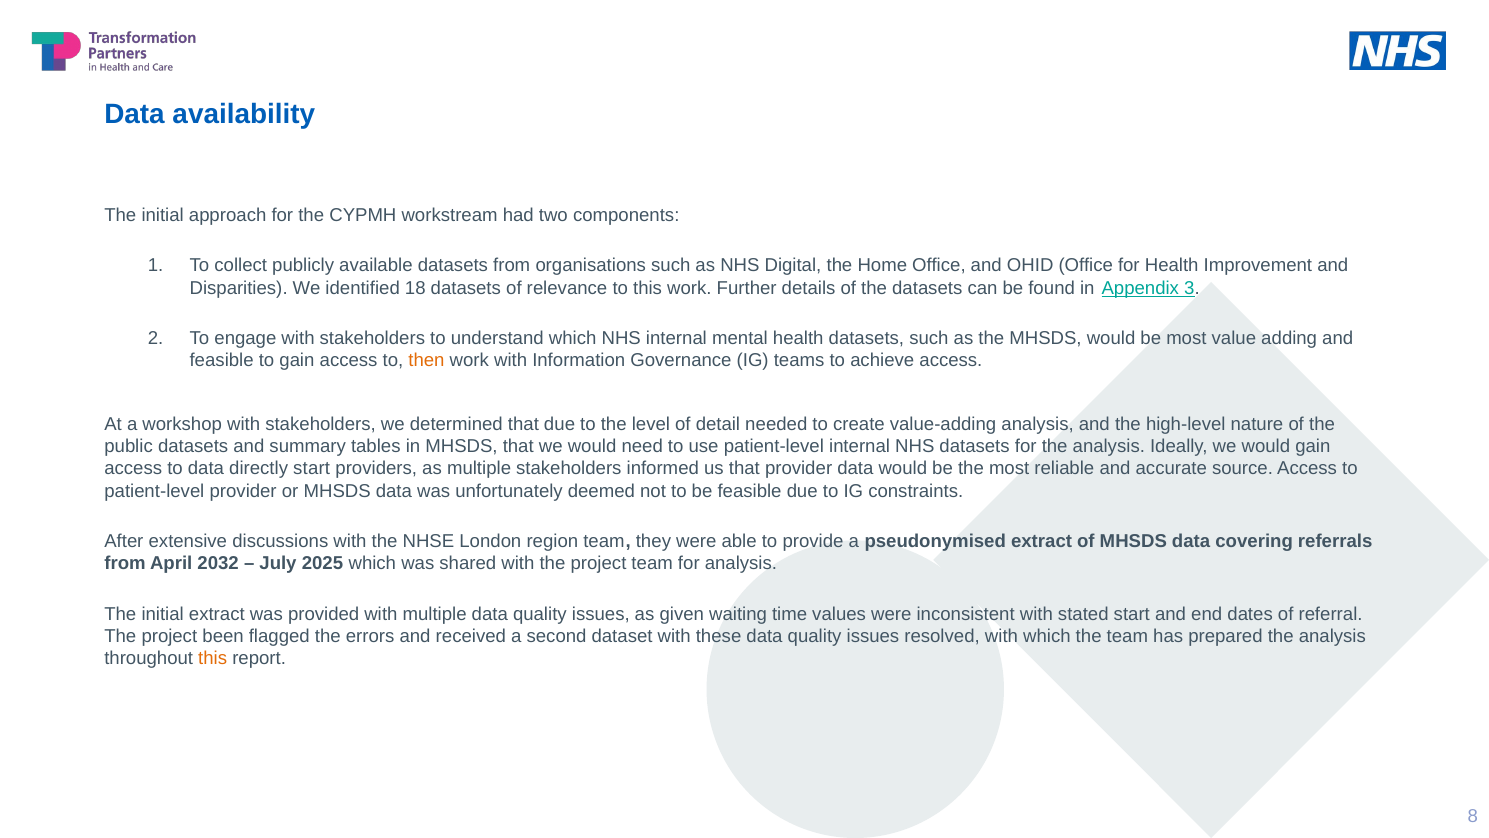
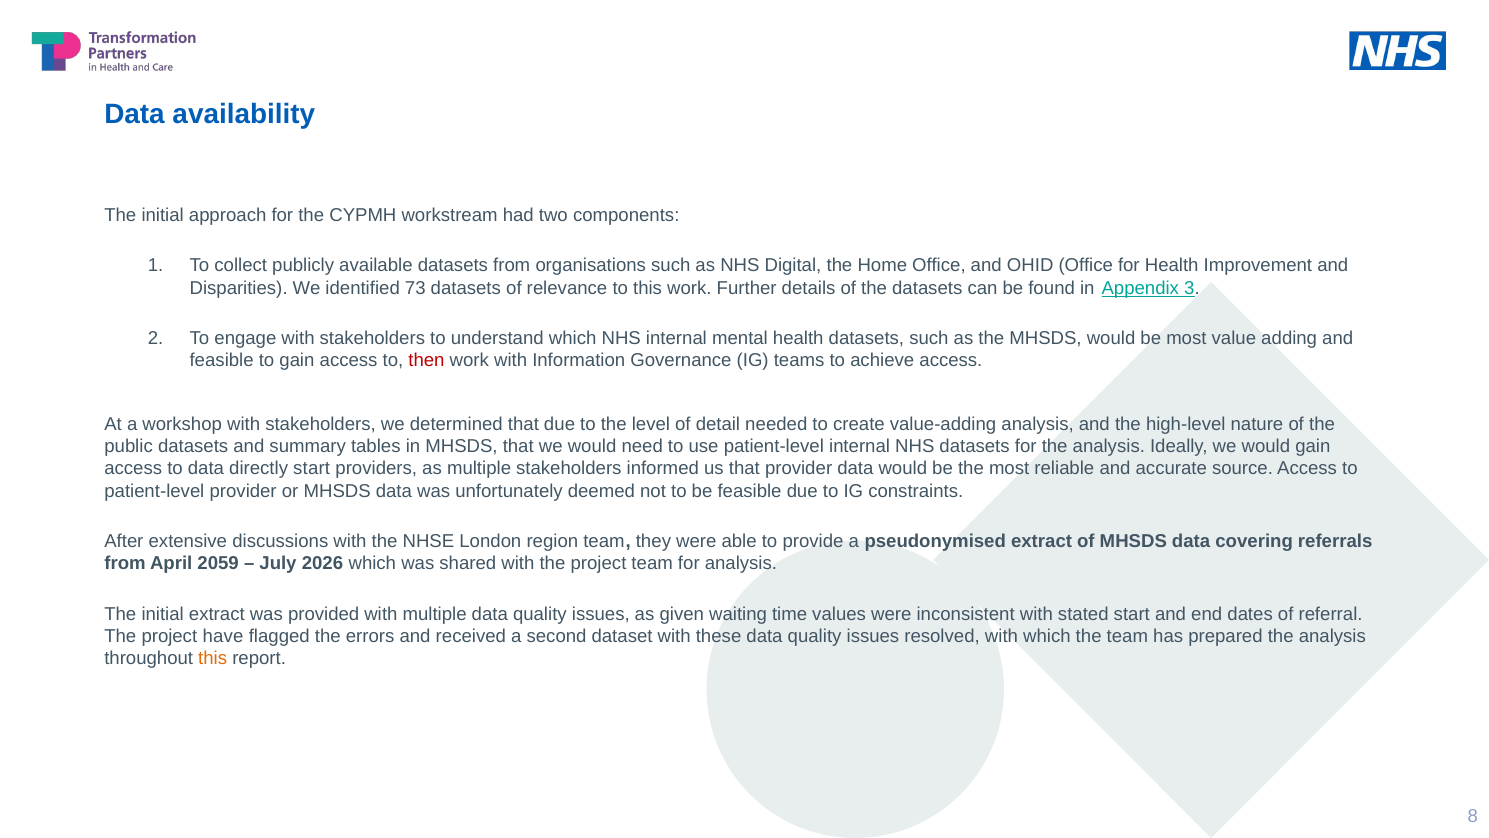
18: 18 -> 73
then colour: orange -> red
2032: 2032 -> 2059
2025: 2025 -> 2026
been: been -> have
